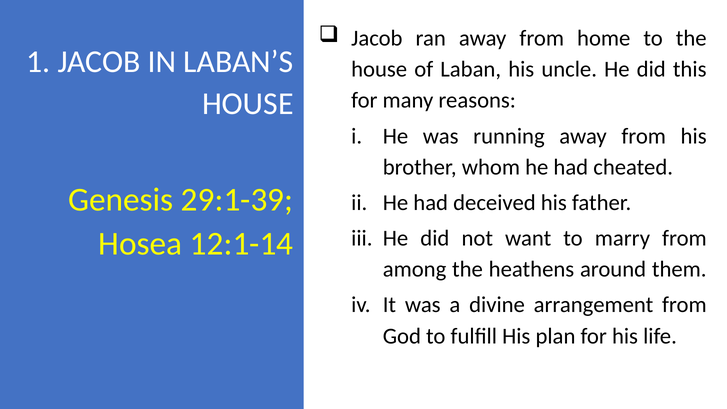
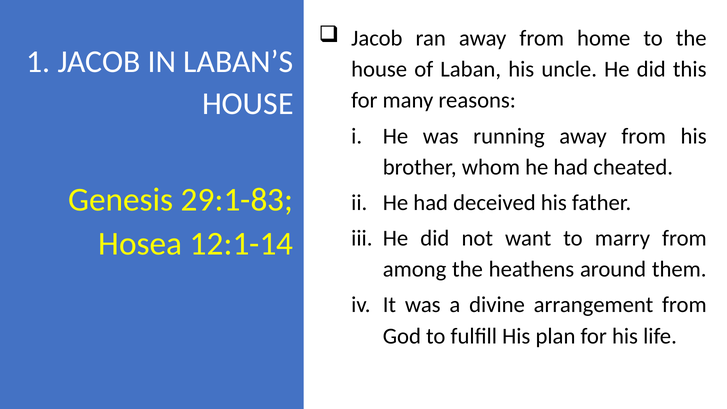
29:1-39: 29:1-39 -> 29:1-83
